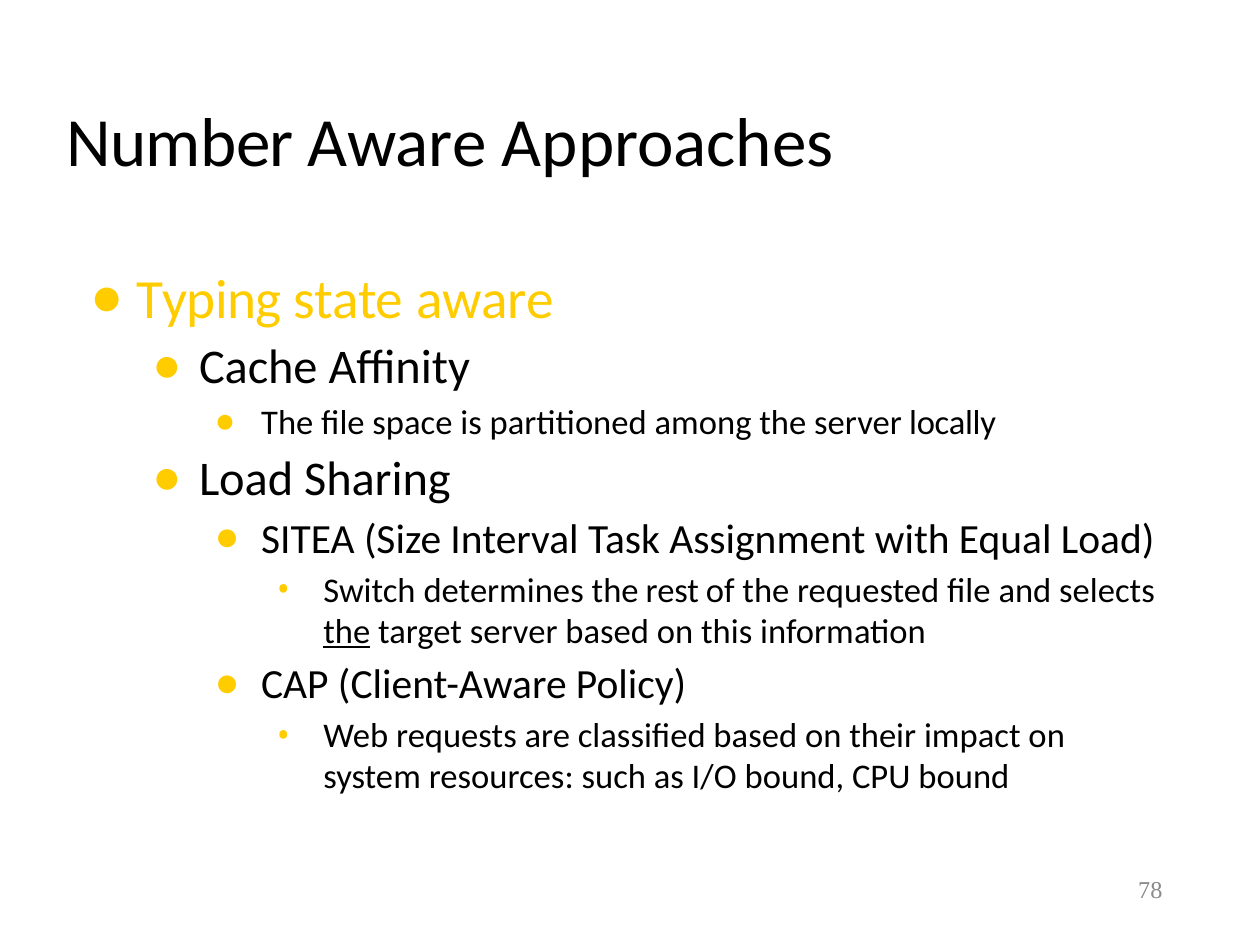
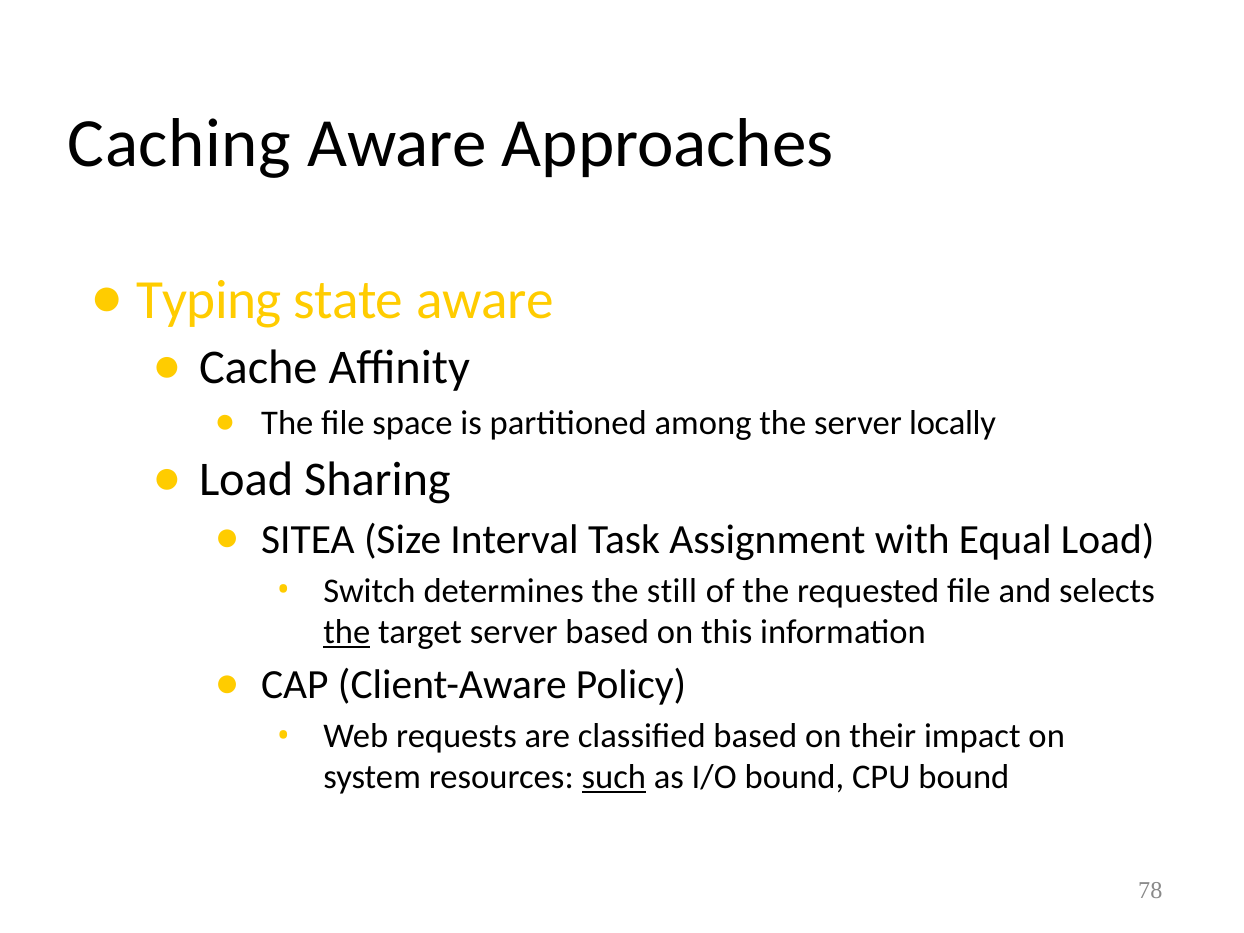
Number: Number -> Caching
rest: rest -> still
such underline: none -> present
